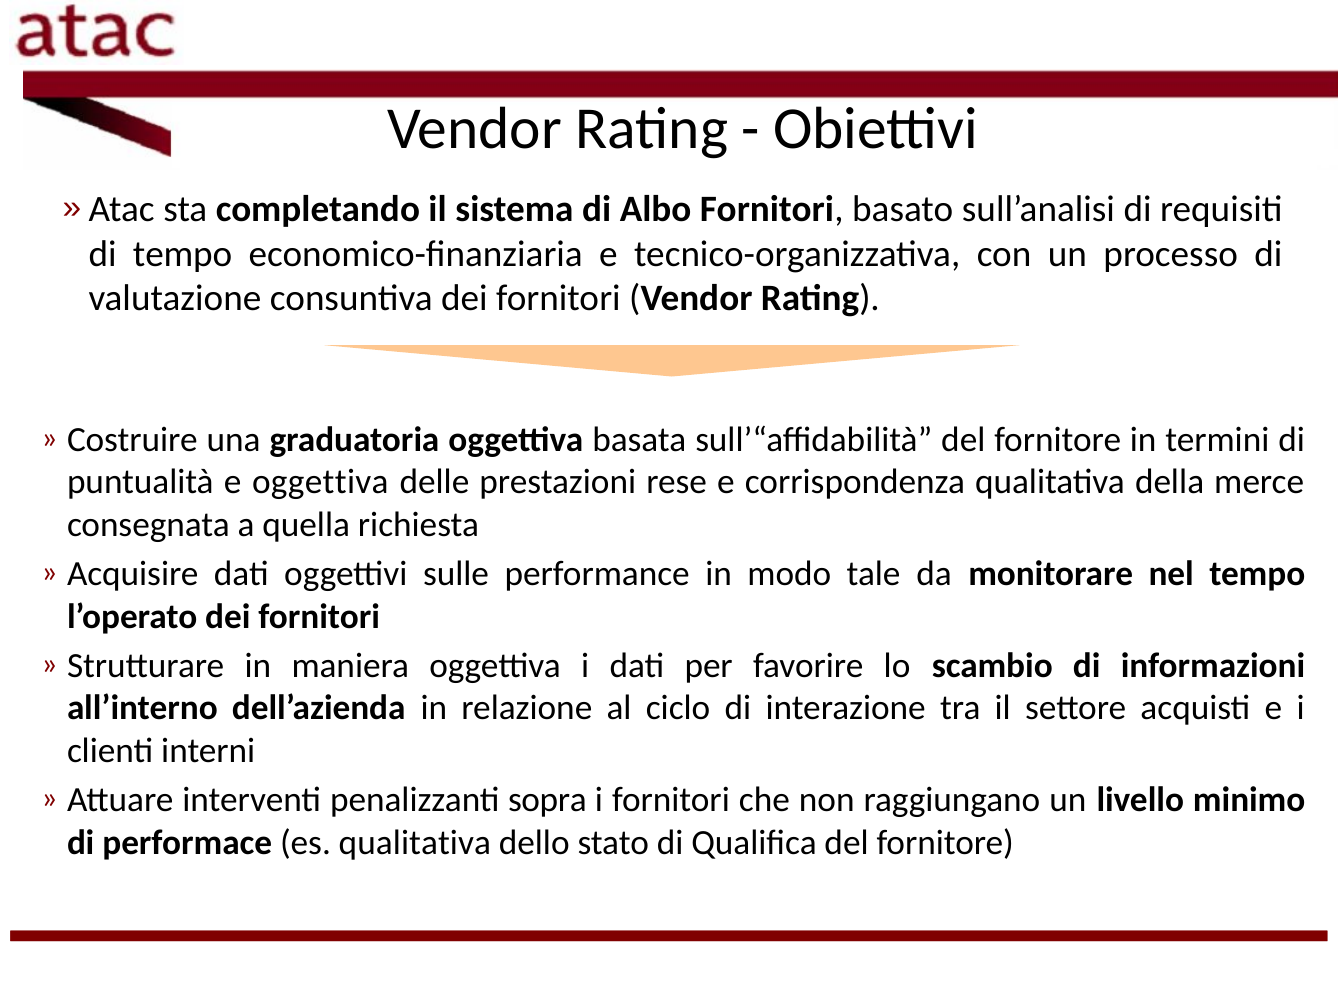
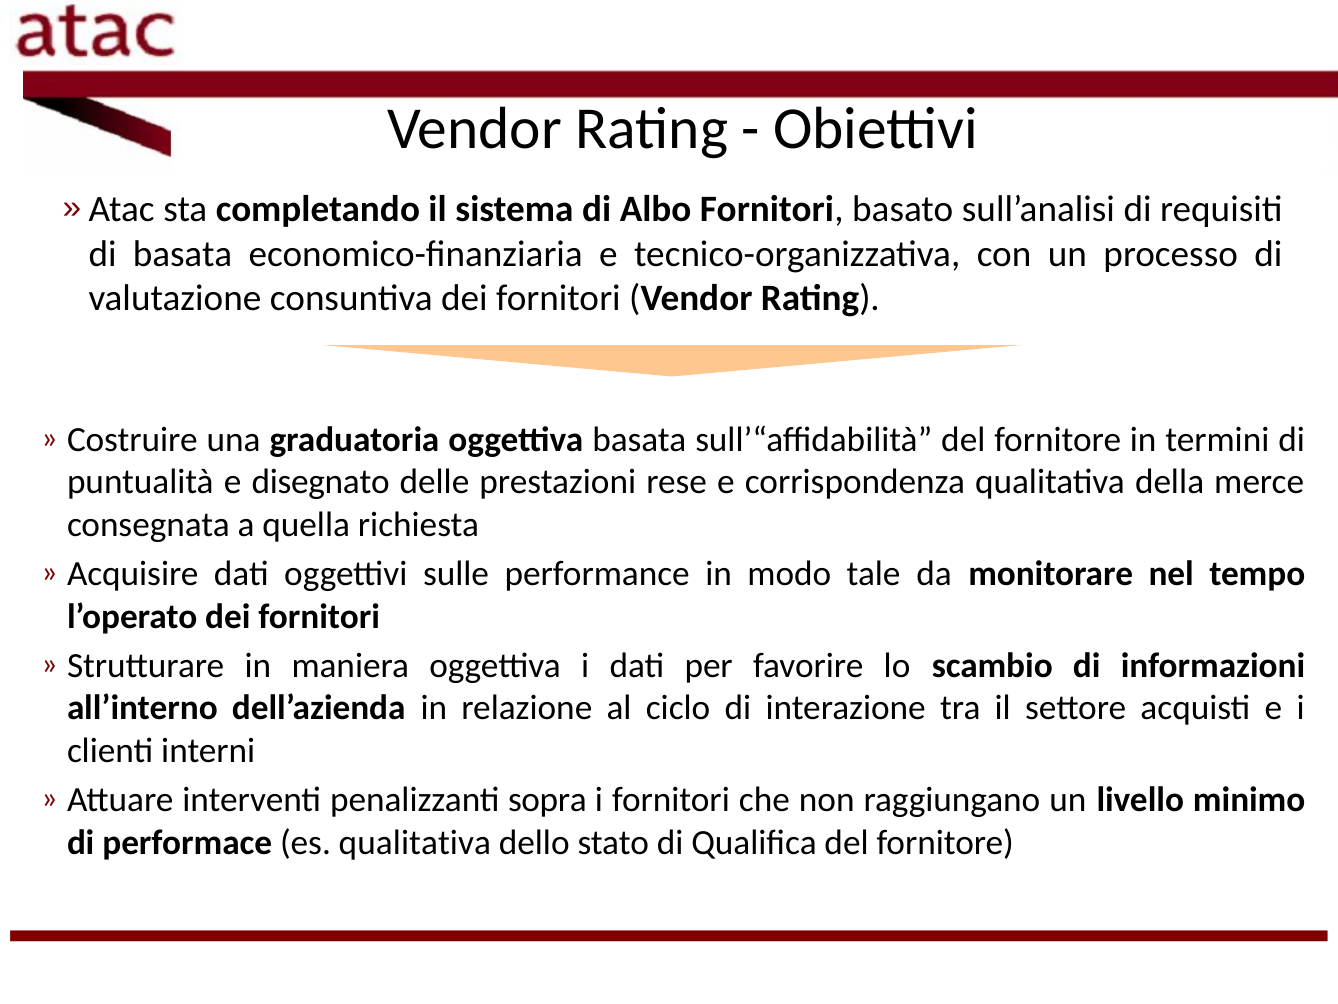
di tempo: tempo -> basata
e oggettiva: oggettiva -> disegnato
